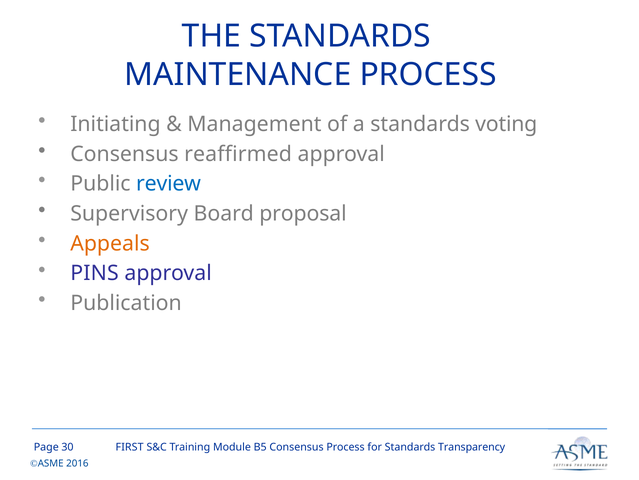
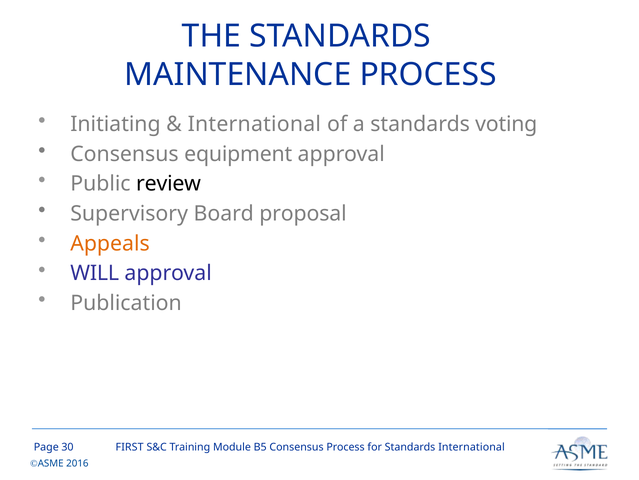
Management at (254, 124): Management -> International
reaffirmed: reaffirmed -> equipment
review colour: blue -> black
PINS: PINS -> WILL
Standards Transparency: Transparency -> International
